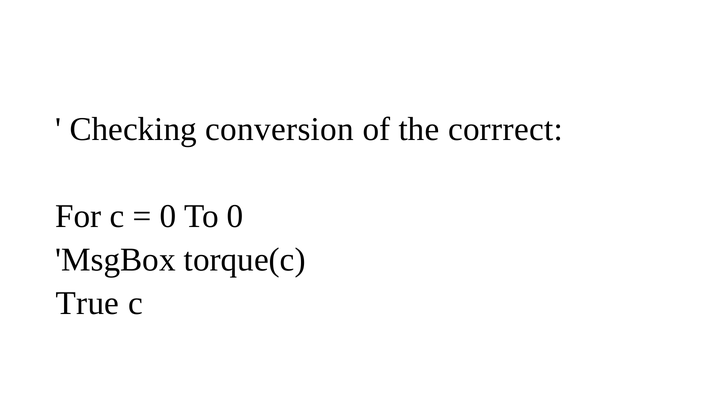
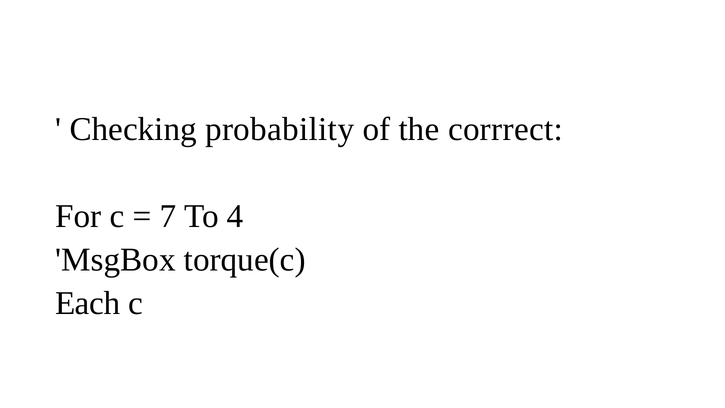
conversion: conversion -> probability
0 at (168, 216): 0 -> 7
To 0: 0 -> 4
True: True -> Each
